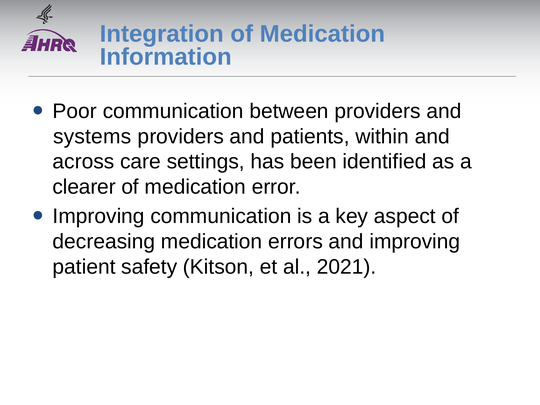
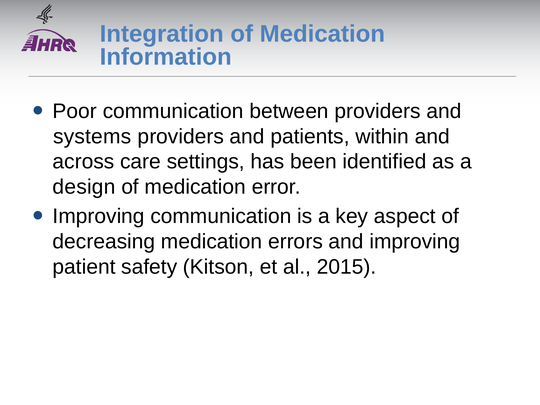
clearer: clearer -> design
2021: 2021 -> 2015
